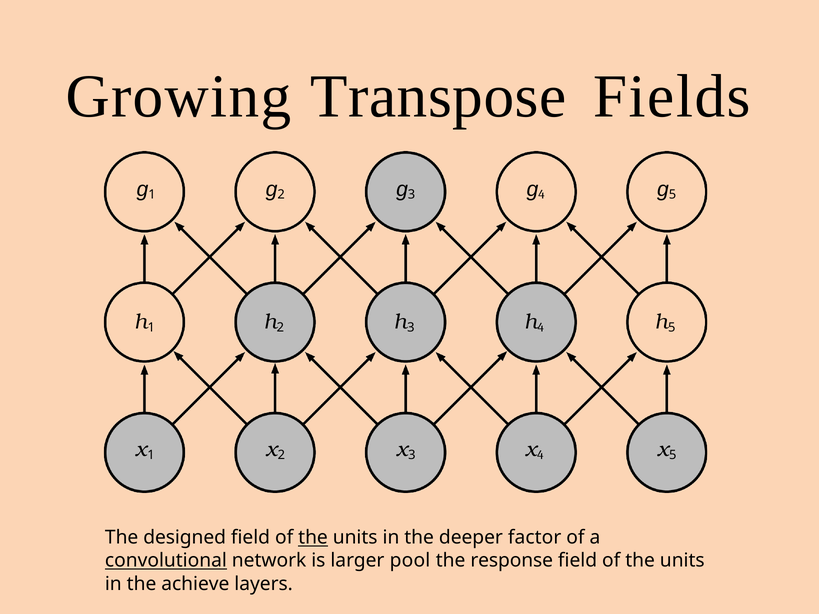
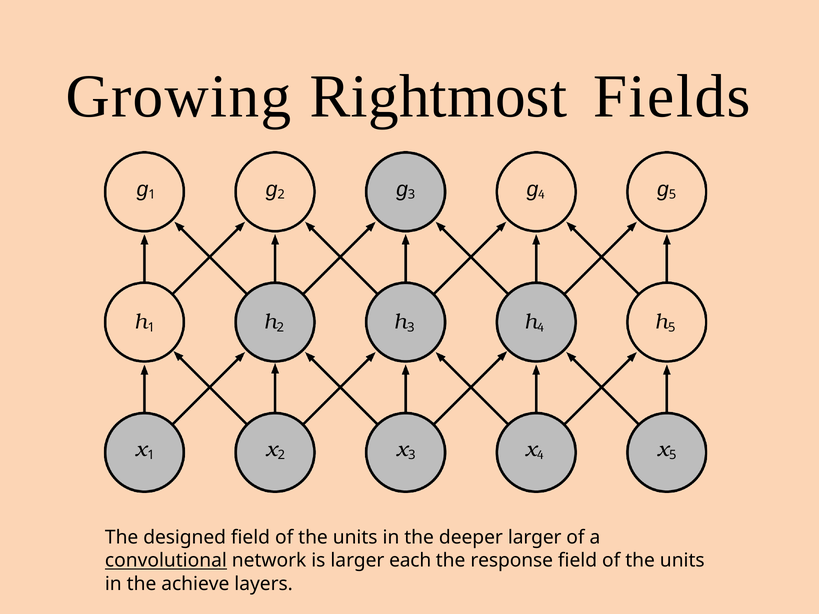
Transpose: Transpose -> Rightmost
the at (313, 538) underline: present -> none
deeper factor: factor -> larger
pool: pool -> each
